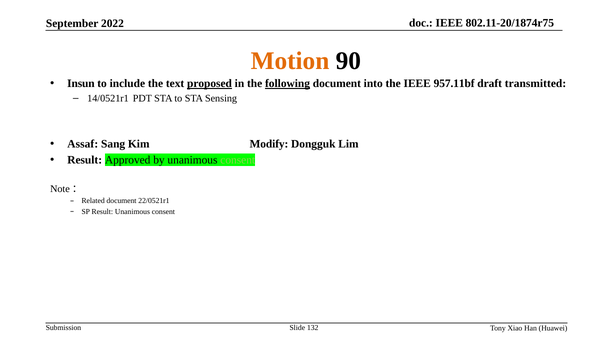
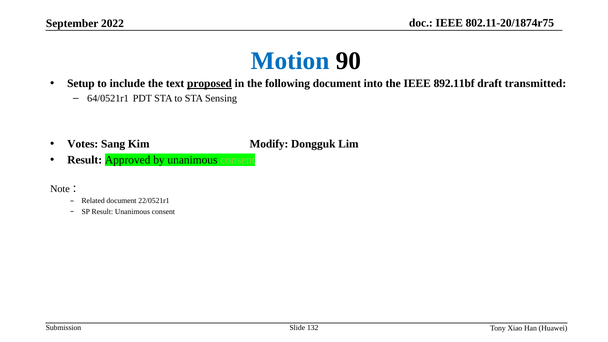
Motion colour: orange -> blue
Insun: Insun -> Setup
following underline: present -> none
957.11bf: 957.11bf -> 892.11bf
14/0521r1: 14/0521r1 -> 64/0521r1
Assaf: Assaf -> Votes
